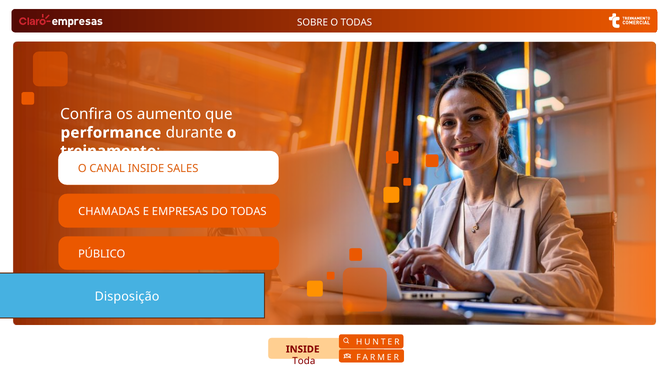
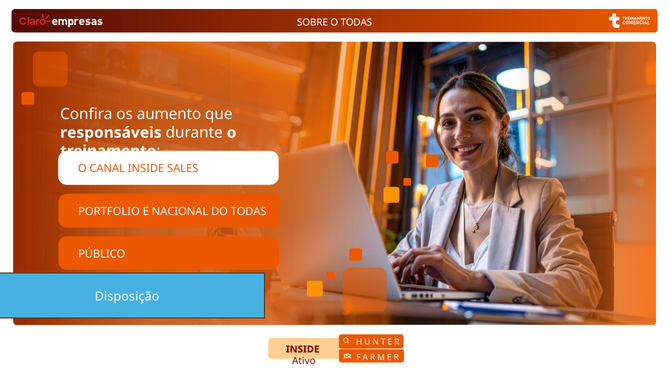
performance: performance -> responsáveis
CHAMADAS: CHAMADAS -> PORTFOLIO
EMPRESAS: EMPRESAS -> NACIONAL
Toda: Toda -> Ativo
